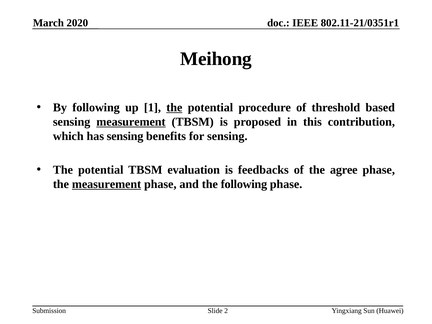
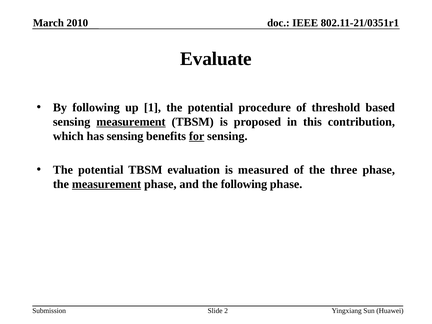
2020: 2020 -> 2010
Meihong: Meihong -> Evaluate
the at (174, 107) underline: present -> none
for underline: none -> present
feedbacks: feedbacks -> measured
agree: agree -> three
